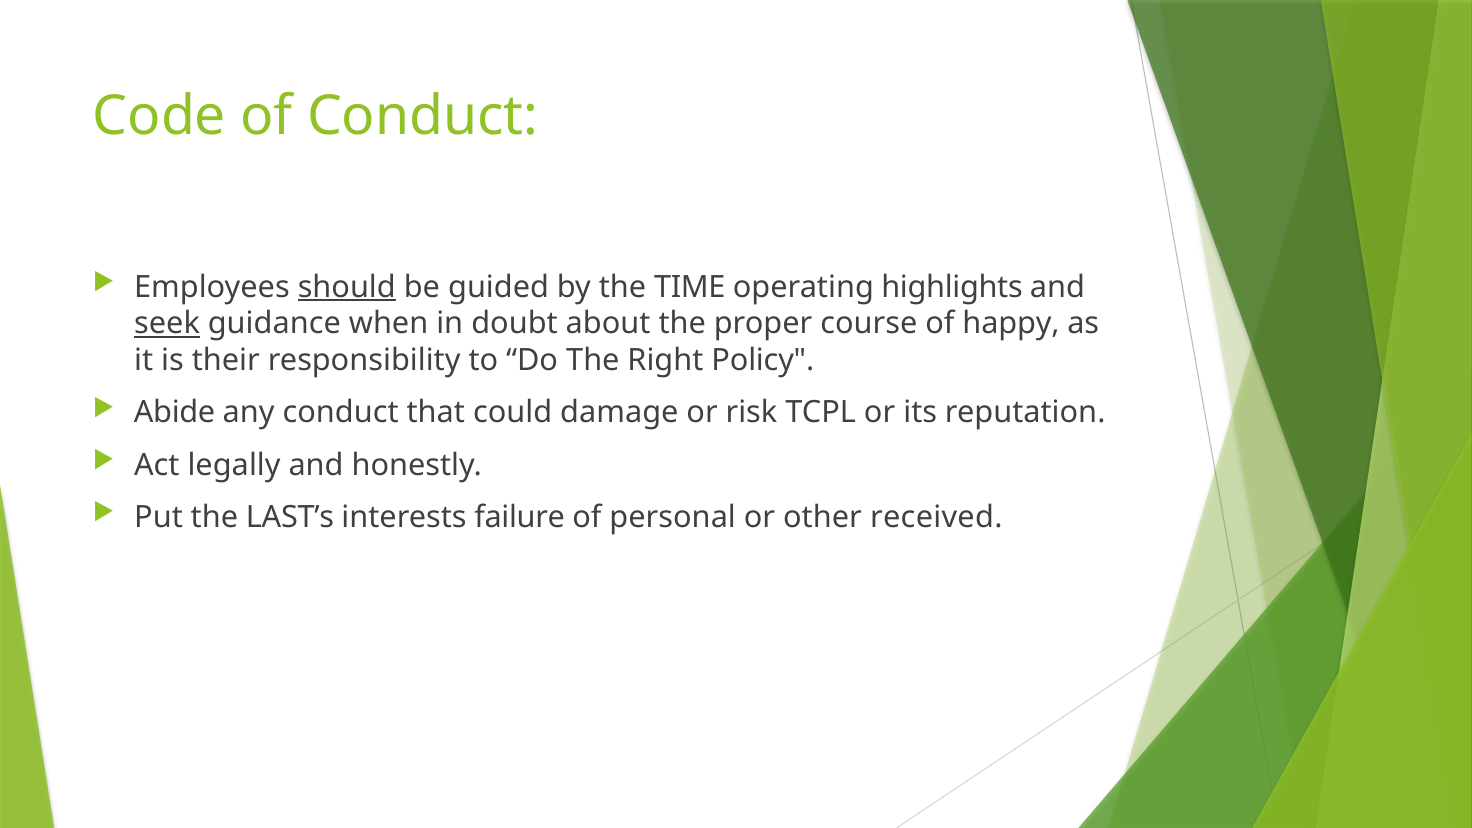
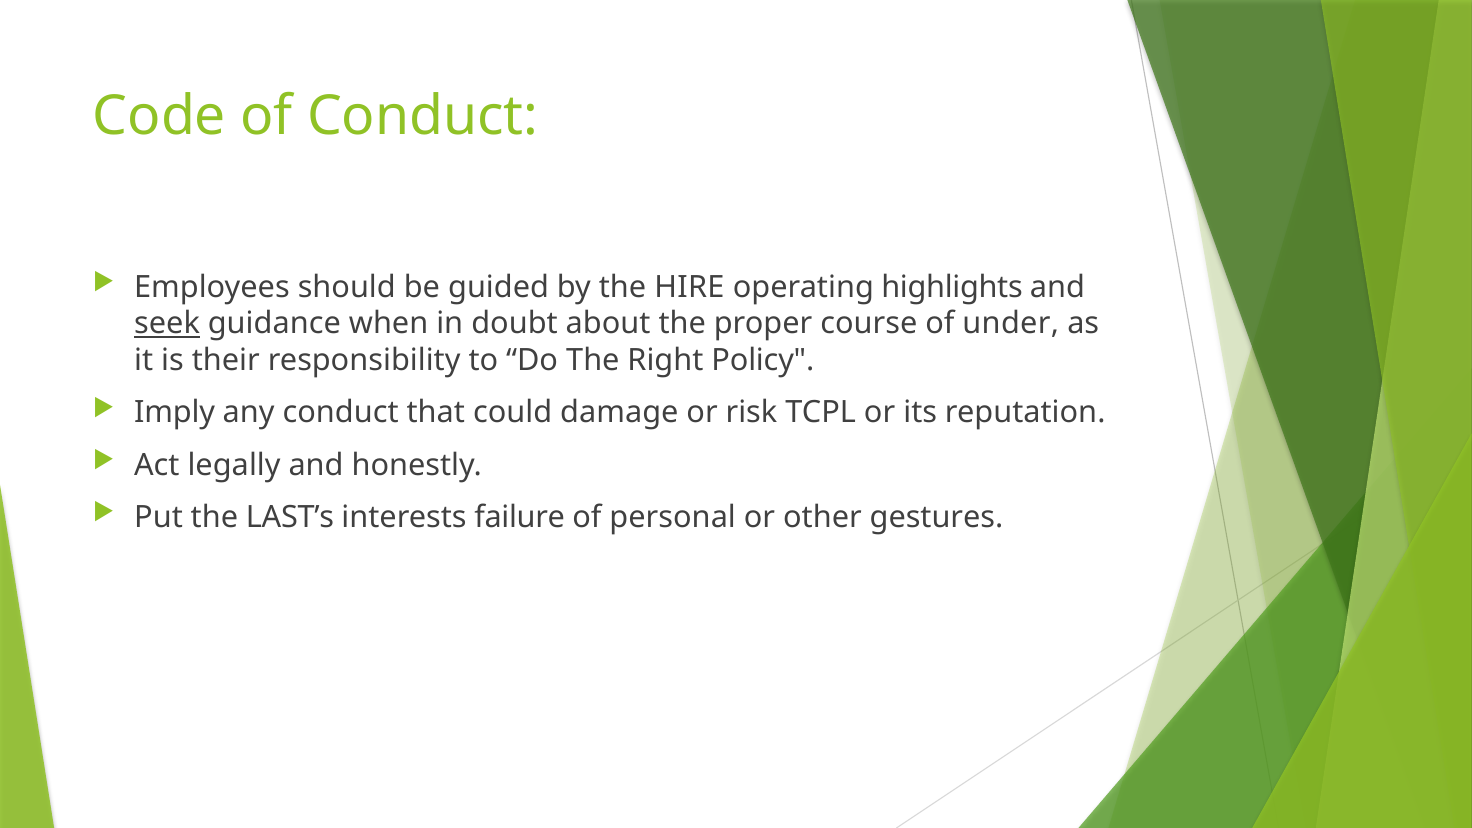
should underline: present -> none
TIME: TIME -> HIRE
happy: happy -> under
Abide: Abide -> Imply
received: received -> gestures
